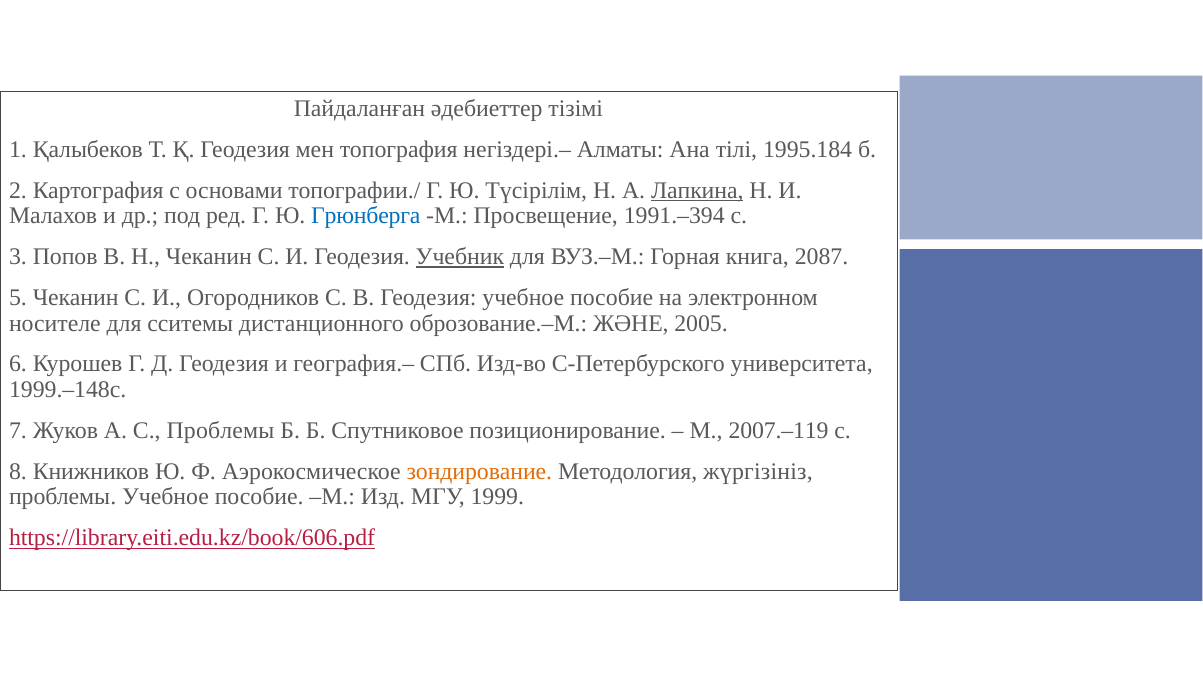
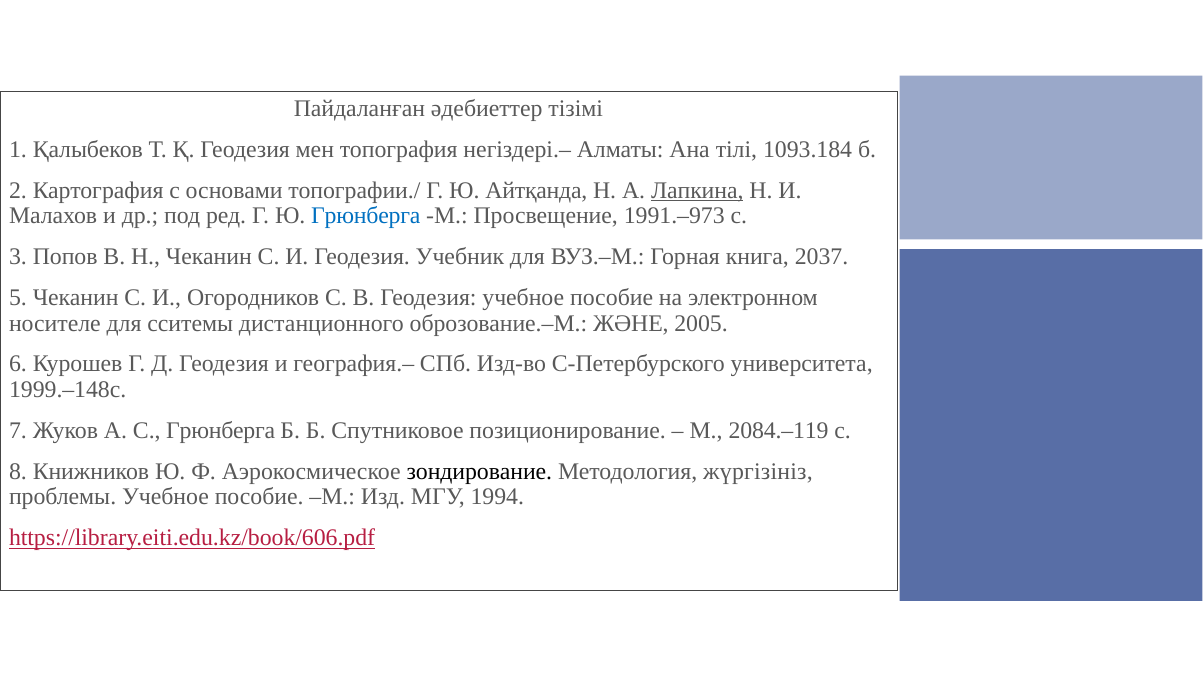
1995.184: 1995.184 -> 1093.184
Түсірілім: Түсірілім -> Айтқанда
1991.–394: 1991.–394 -> 1991.–973
Учебник underline: present -> none
2087: 2087 -> 2037
С Проблемы: Проблемы -> Грюнберга
2007.–119: 2007.–119 -> 2084.–119
зондирование colour: orange -> black
1999: 1999 -> 1994
